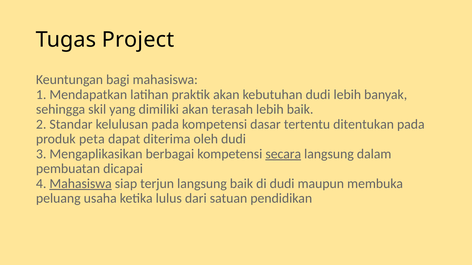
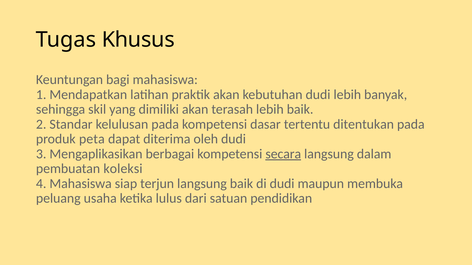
Project: Project -> Khusus
dicapai: dicapai -> koleksi
Mahasiswa at (81, 184) underline: present -> none
